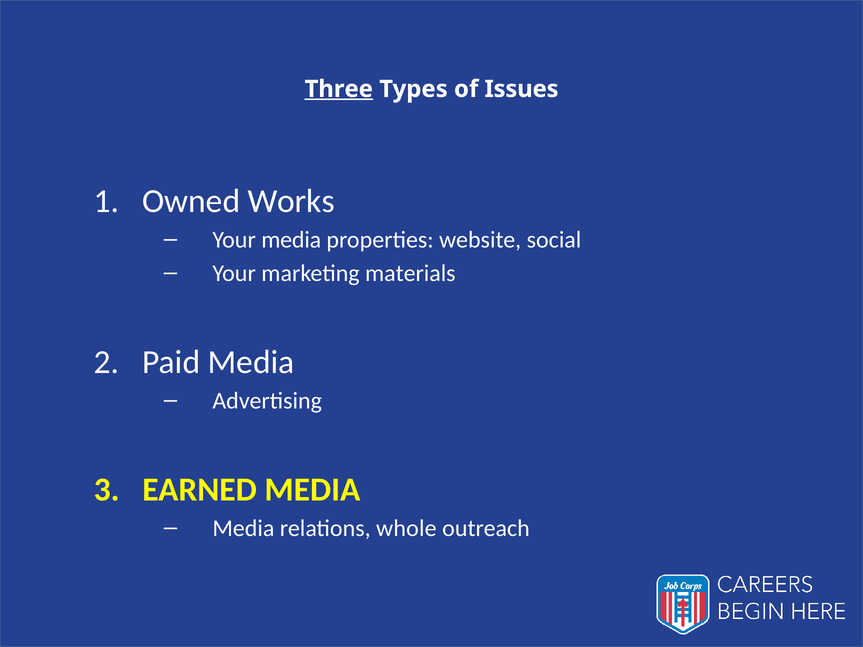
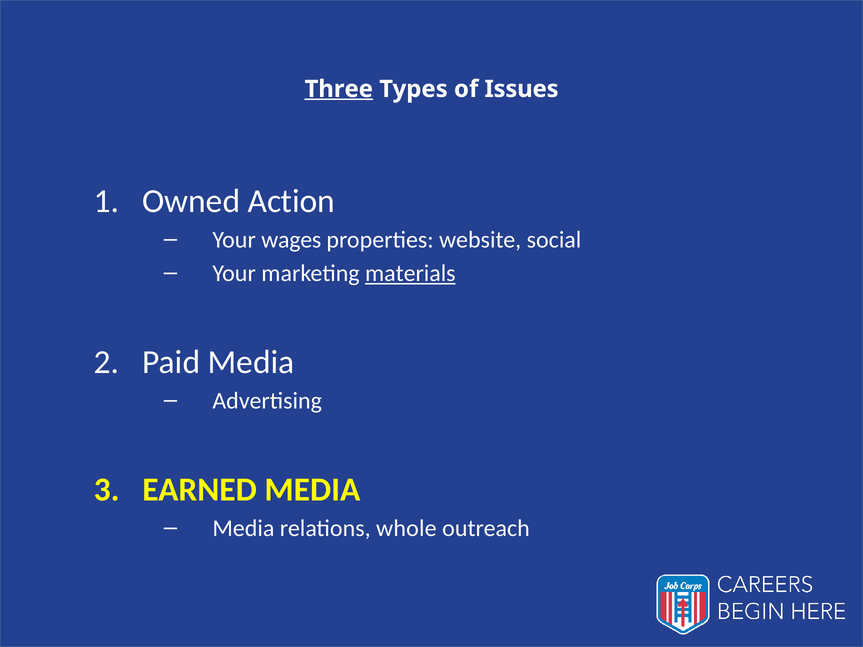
Works: Works -> Action
Your media: media -> wages
materials underline: none -> present
